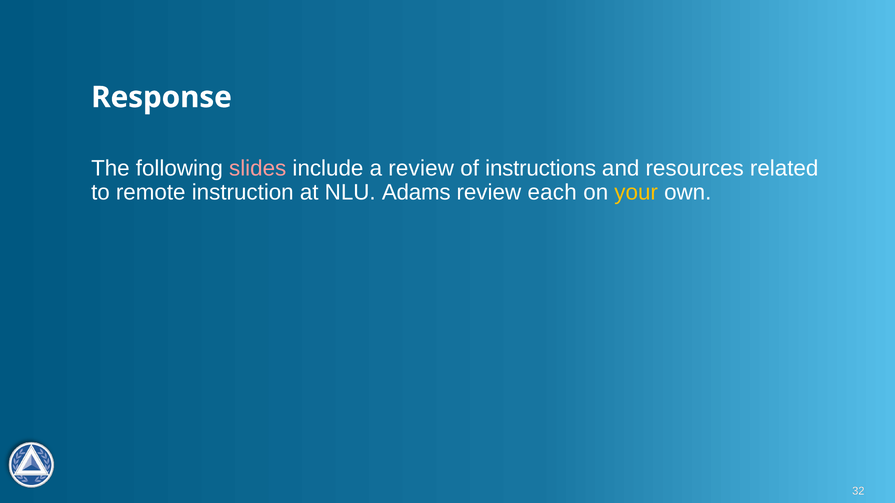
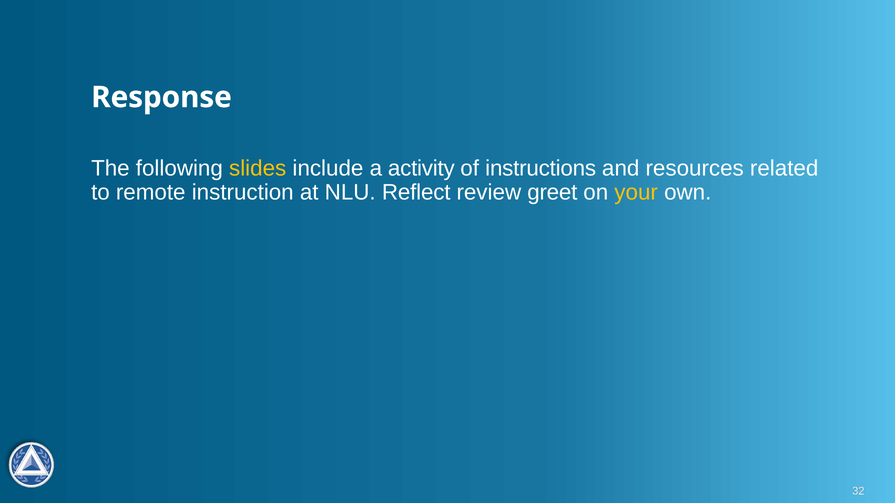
slides colour: pink -> yellow
a review: review -> activity
Adams: Adams -> Reflect
each: each -> greet
